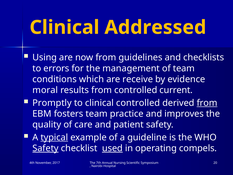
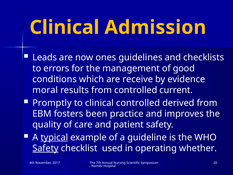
Addressed: Addressed -> Admission
Using: Using -> Leads
now from: from -> ones
of team: team -> good
from at (207, 103) underline: present -> none
fosters team: team -> been
used underline: present -> none
compels: compels -> whether
